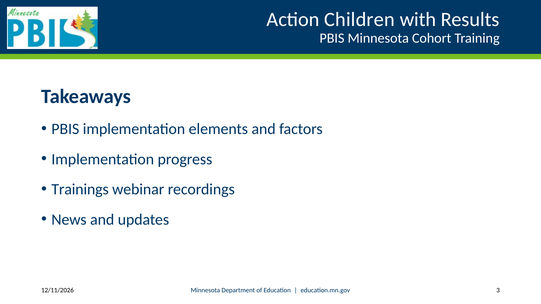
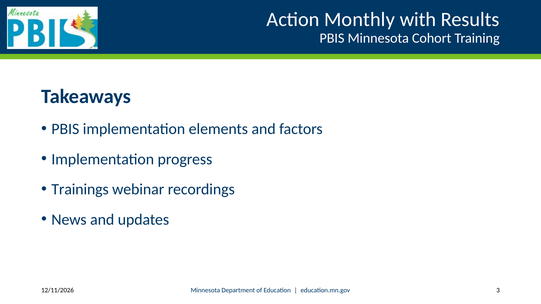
Children: Children -> Monthly
